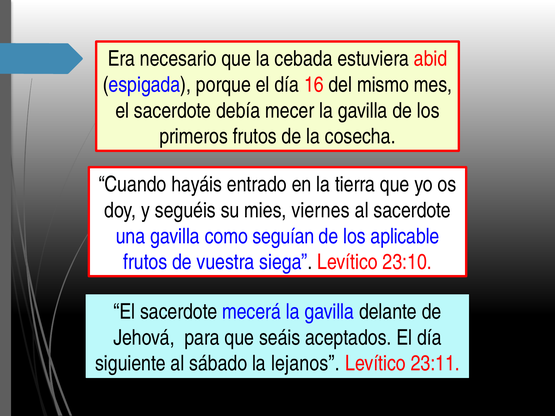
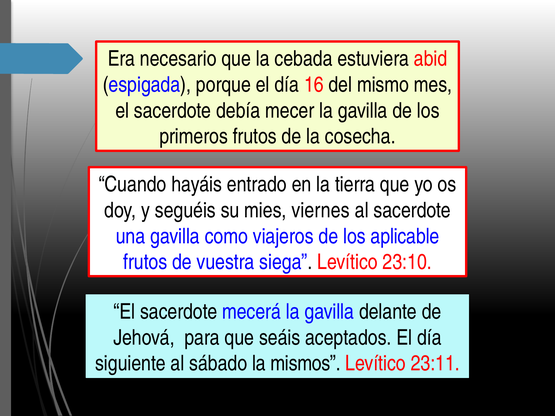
seguían: seguían -> viajeros
lejanos: lejanos -> mismos
